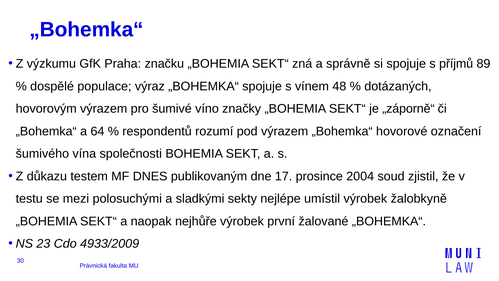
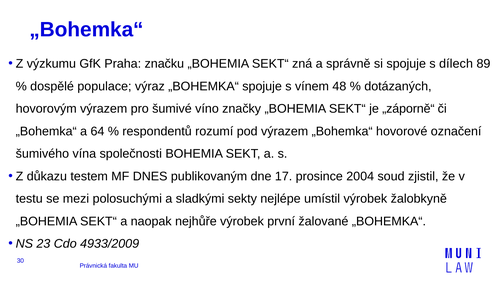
příjmů: příjmů -> dílech
